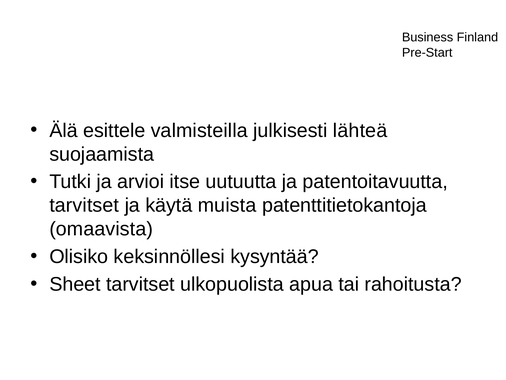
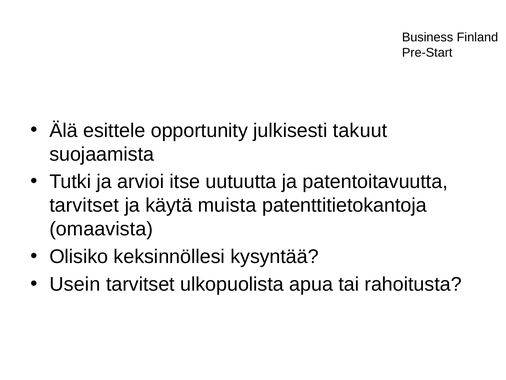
valmisteilla: valmisteilla -> opportunity
lähteä: lähteä -> takuut
Sheet: Sheet -> Usein
